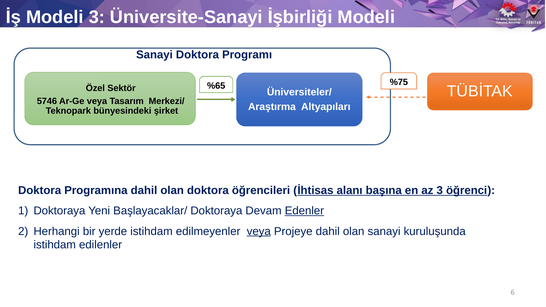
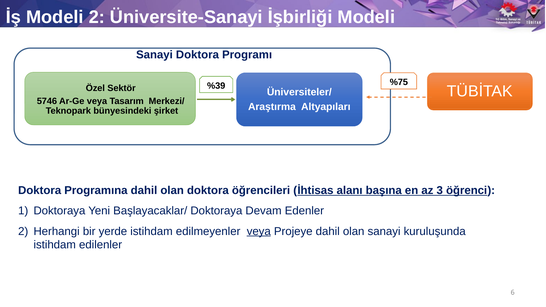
Modeli 3: 3 -> 2
%65: %65 -> %39
Edenler underline: present -> none
